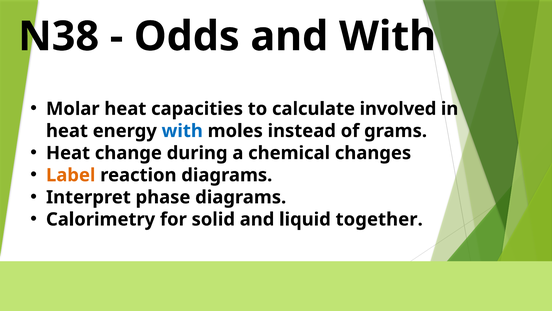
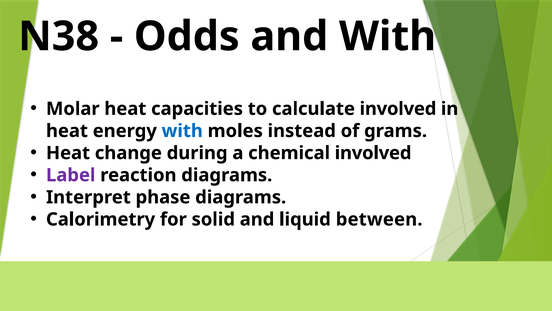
chemical changes: changes -> involved
Label colour: orange -> purple
together: together -> between
